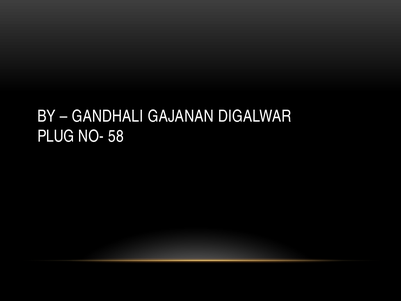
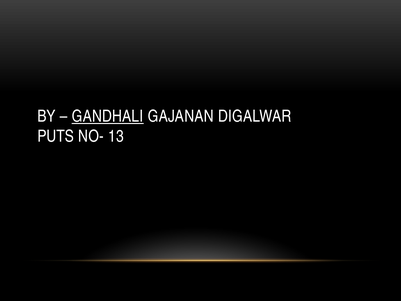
GANDHALI underline: none -> present
PLUG: PLUG -> PUTS
58: 58 -> 13
